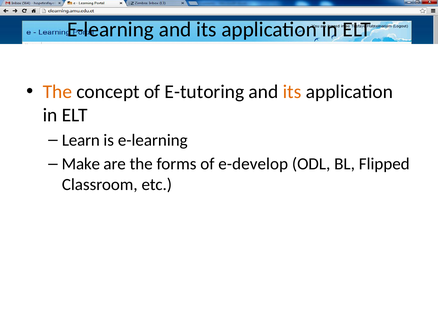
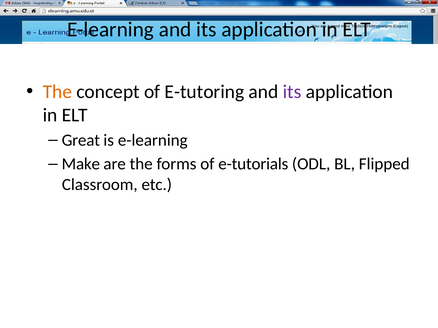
its at (292, 92) colour: orange -> purple
Learn: Learn -> Great
e-develop: e-develop -> e-tutorials
